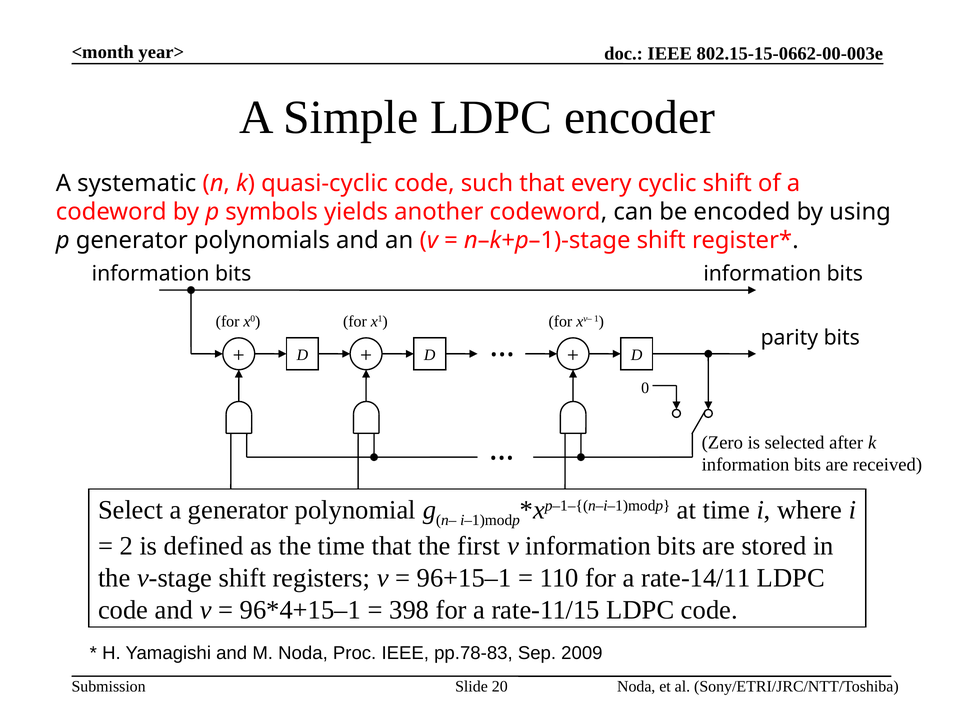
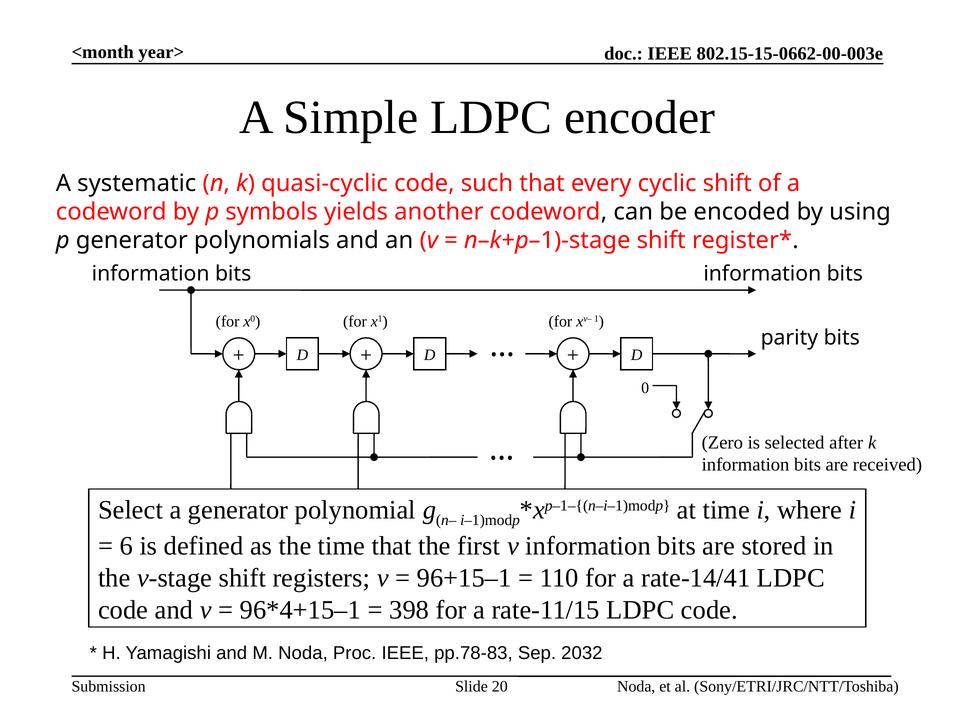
2: 2 -> 6
rate-14/11: rate-14/11 -> rate-14/41
2009: 2009 -> 2032
